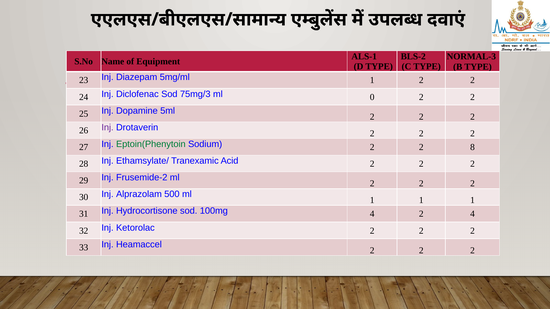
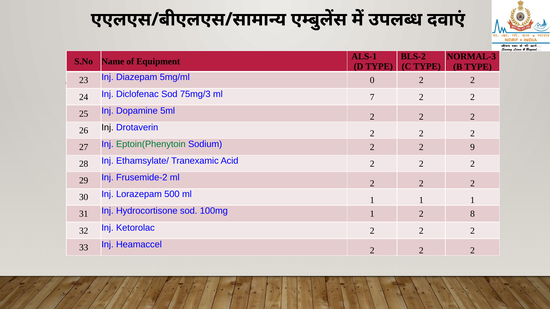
5mg/ml 1: 1 -> 0
0: 0 -> 7
Inj at (108, 128) colour: purple -> black
8: 8 -> 9
Alprazolam: Alprazolam -> Lorazepam
100mg 4: 4 -> 1
2 4: 4 -> 8
